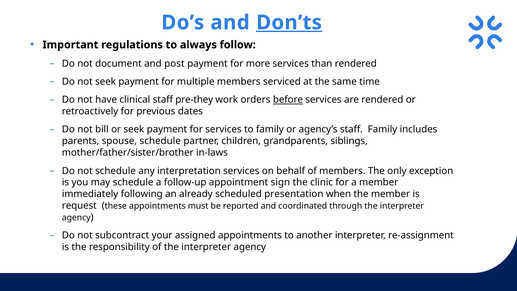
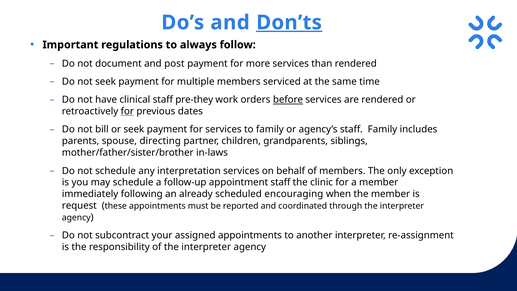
for at (127, 111) underline: none -> present
spouse schedule: schedule -> directing
appointment sign: sign -> staff
presentation: presentation -> encouraging
